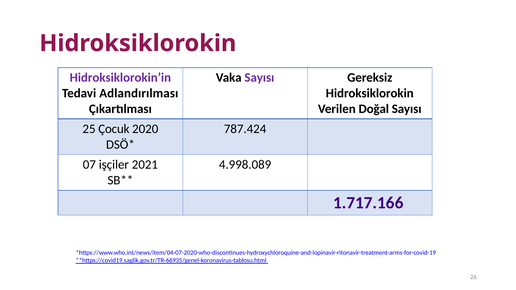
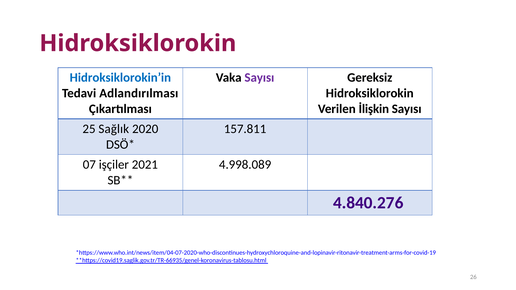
Hidroksiklorokin’in colour: purple -> blue
Doğal: Doğal -> İlişkin
Çocuk: Çocuk -> Sağlık
787.424: 787.424 -> 157.811
1.717.166: 1.717.166 -> 4.840.276
